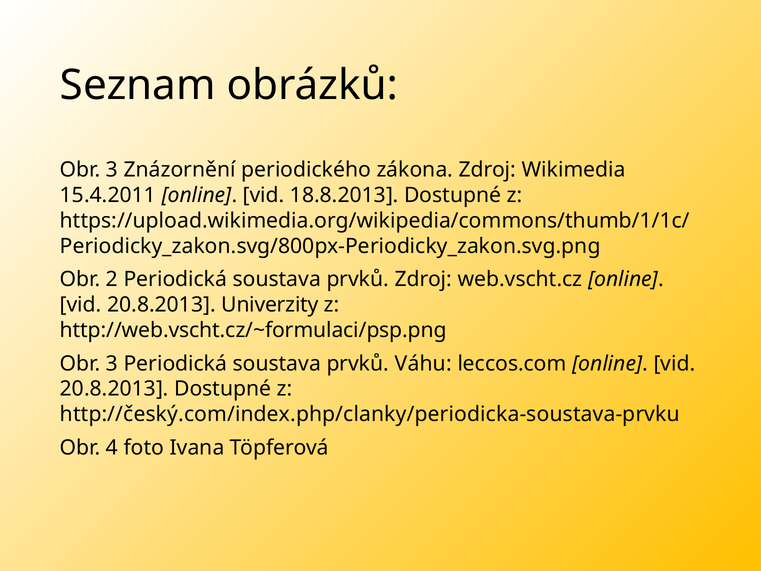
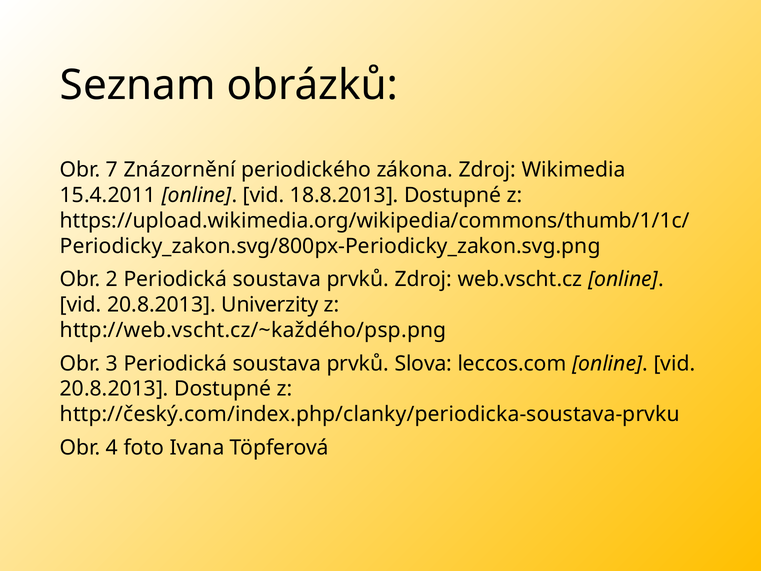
3 at (112, 170): 3 -> 7
http://web.vscht.cz/~formulaci/psp.png: http://web.vscht.cz/~formulaci/psp.png -> http://web.vscht.cz/~každého/psp.png
Váhu: Váhu -> Slova
